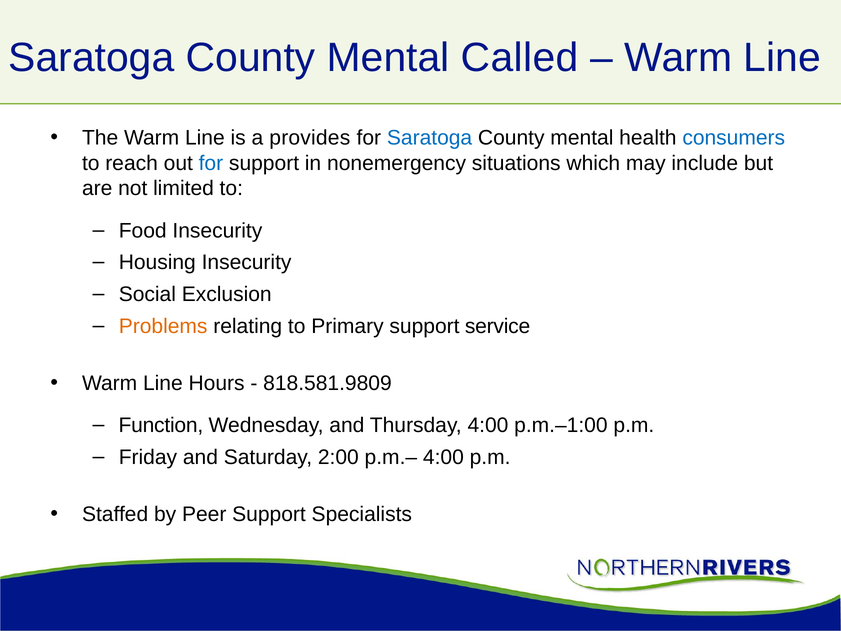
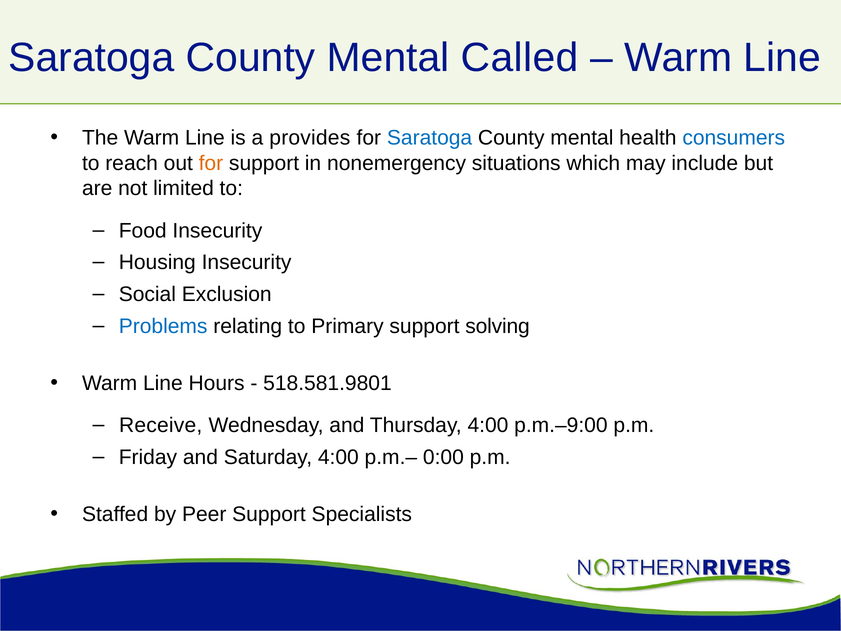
for at (211, 163) colour: blue -> orange
Problems colour: orange -> blue
service: service -> solving
818.581.9809: 818.581.9809 -> 518.581.9801
Function: Function -> Receive
p.m.–1:00: p.m.–1:00 -> p.m.–9:00
Saturday 2:00: 2:00 -> 4:00
p.m.– 4:00: 4:00 -> 0:00
